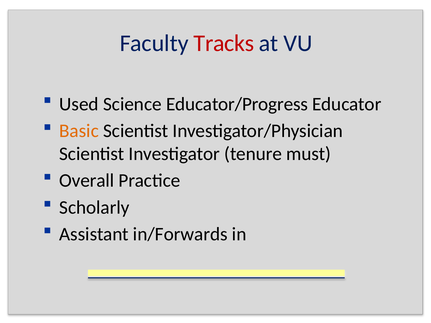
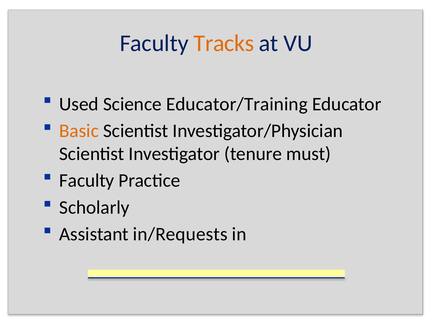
Tracks colour: red -> orange
Educator/Progress: Educator/Progress -> Educator/Training
Overall at (87, 181): Overall -> Faculty
in/Forwards: in/Forwards -> in/Requests
